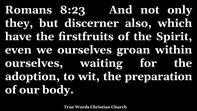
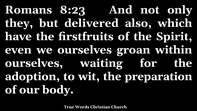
discerner: discerner -> delivered
